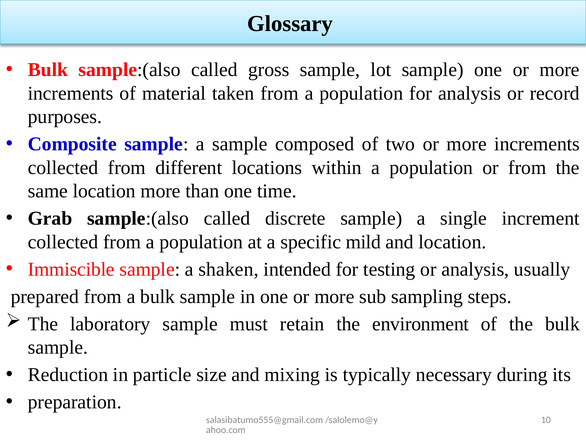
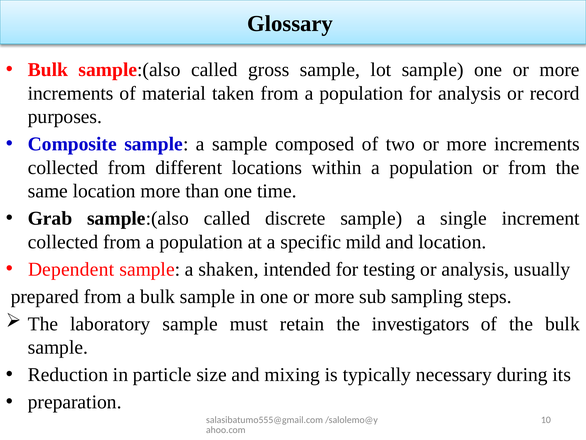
Immiscible: Immiscible -> Dependent
environment: environment -> investigators
